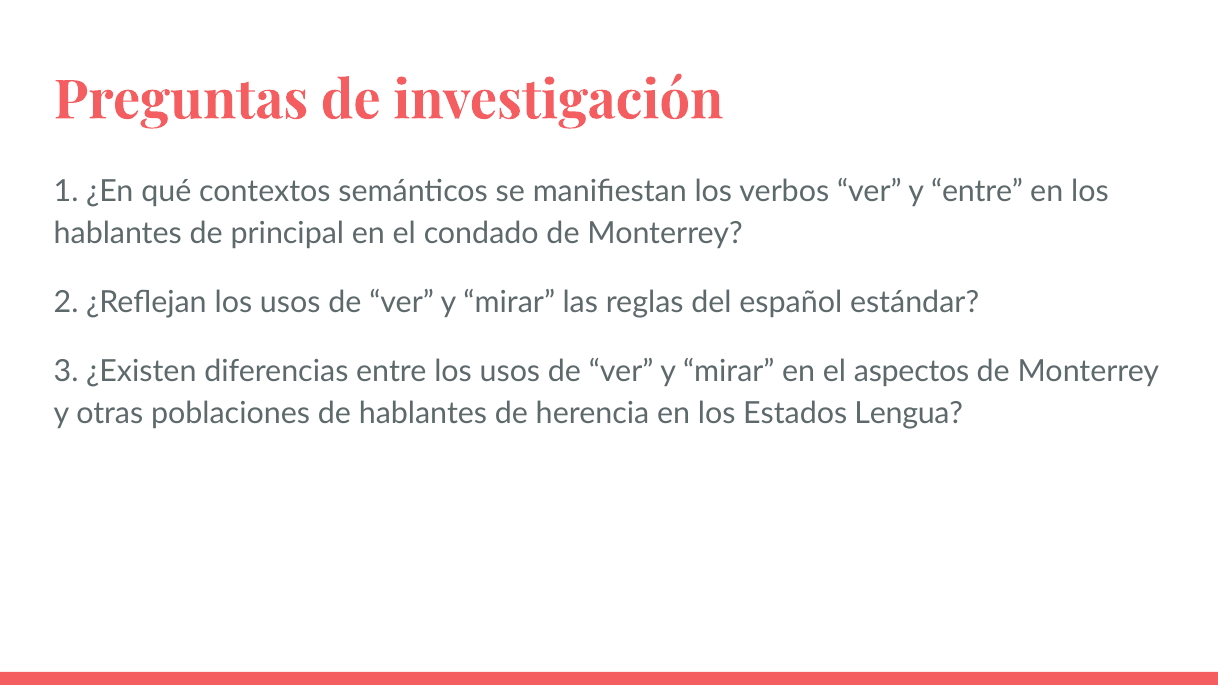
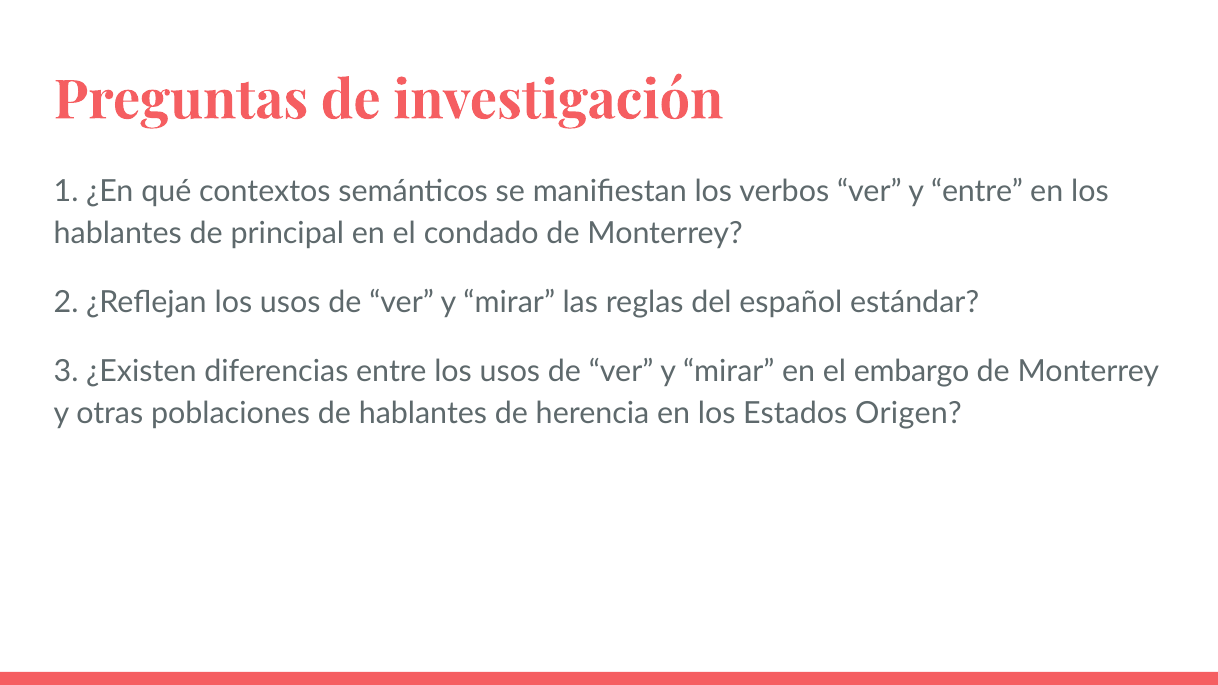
aspectos: aspectos -> embargo
Lengua: Lengua -> Origen
